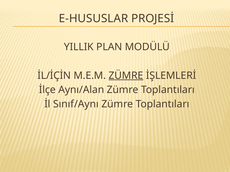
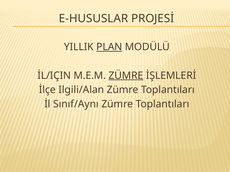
PLAN underline: none -> present
İL/İÇİN: İL/İÇİN -> İL/IÇIN
Aynı/Alan: Aynı/Alan -> Ilgili/Alan
